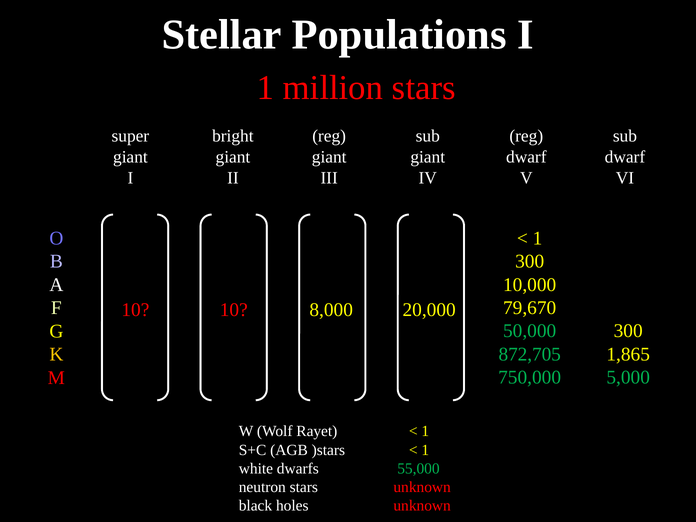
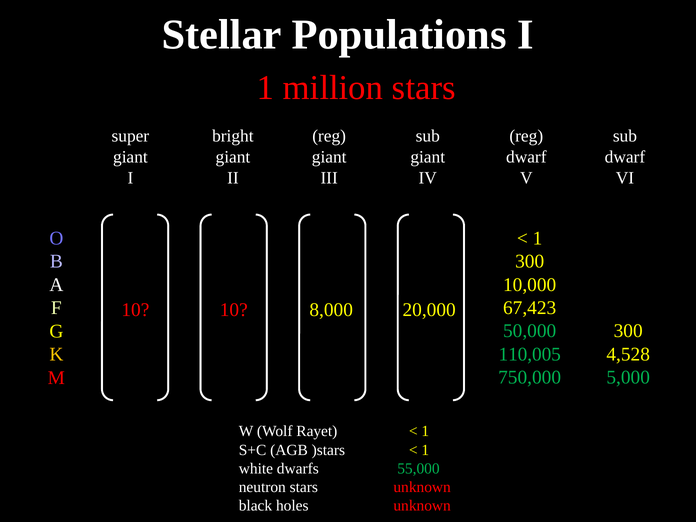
79,670: 79,670 -> 67,423
872,705: 872,705 -> 110,005
1,865: 1,865 -> 4,528
